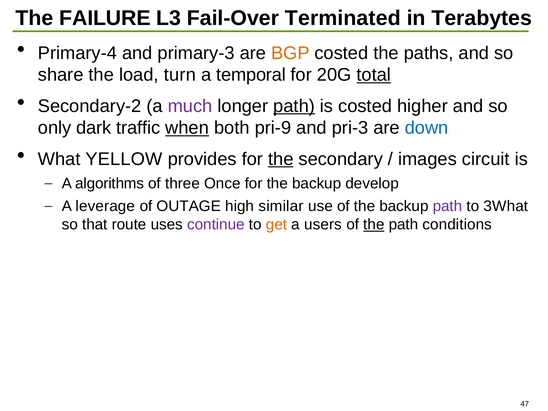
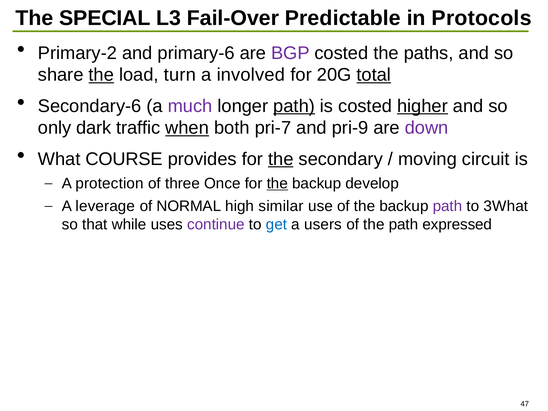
FAILURE: FAILURE -> SPECIAL
Terminated: Terminated -> Predictable
Terabytes: Terabytes -> Protocols
Primary-4: Primary-4 -> Primary-2
primary-3: primary-3 -> primary-6
BGP colour: orange -> purple
the at (101, 75) underline: none -> present
temporal: temporal -> involved
Secondary-2: Secondary-2 -> Secondary-6
higher underline: none -> present
pri-9: pri-9 -> pri-7
pri-3: pri-3 -> pri-9
down colour: blue -> purple
YELLOW: YELLOW -> COURSE
images: images -> moving
algorithms: algorithms -> protection
the at (277, 183) underline: none -> present
OUTAGE: OUTAGE -> NORMAL
route: route -> while
get colour: orange -> blue
the at (374, 225) underline: present -> none
conditions: conditions -> expressed
